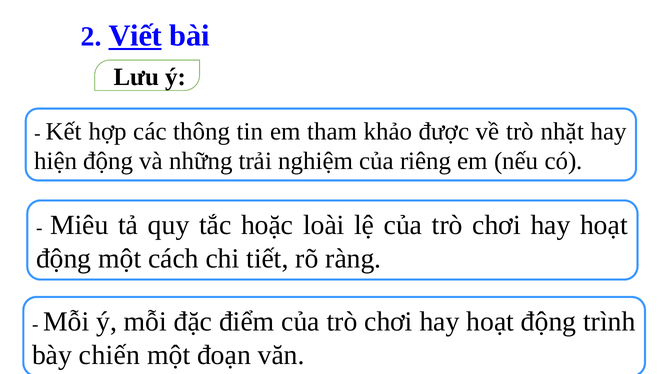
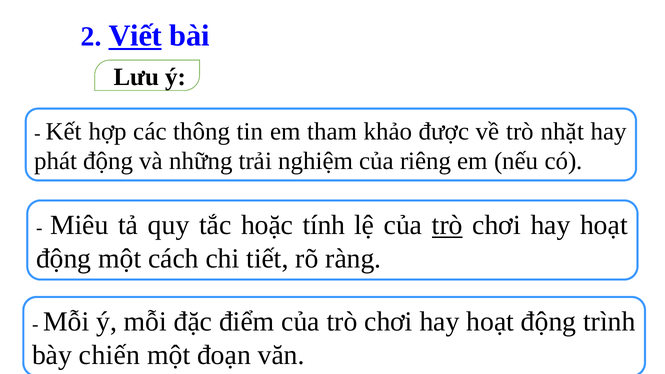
hiện: hiện -> phát
loài: loài -> tính
trò at (447, 225) underline: none -> present
